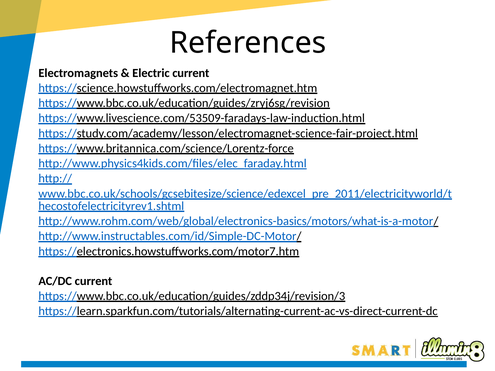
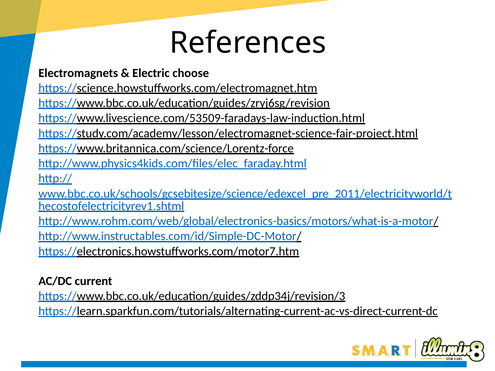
Electric current: current -> choose
